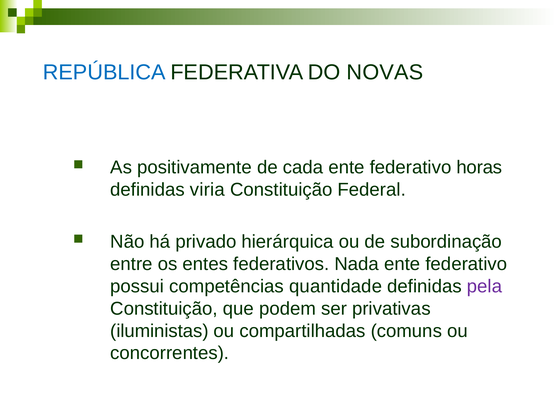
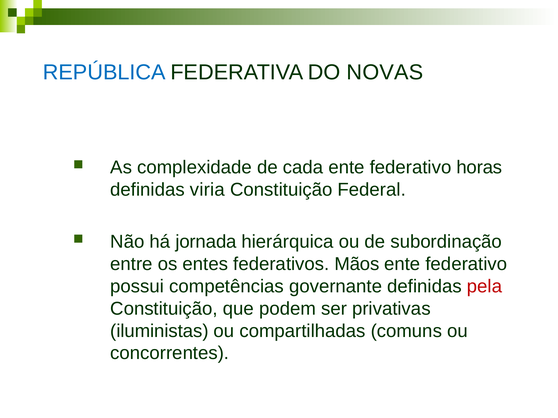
positivamente: positivamente -> complexidade
privado: privado -> jornada
Nada: Nada -> Mãos
quantidade: quantidade -> governante
pela colour: purple -> red
